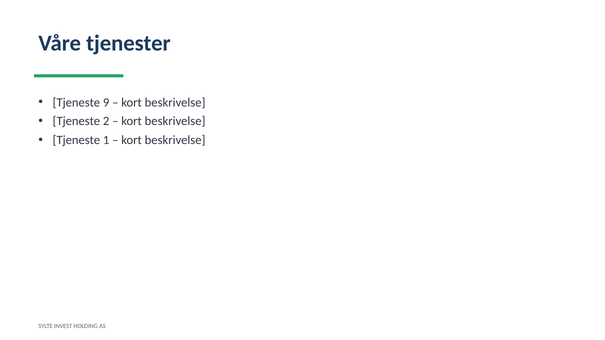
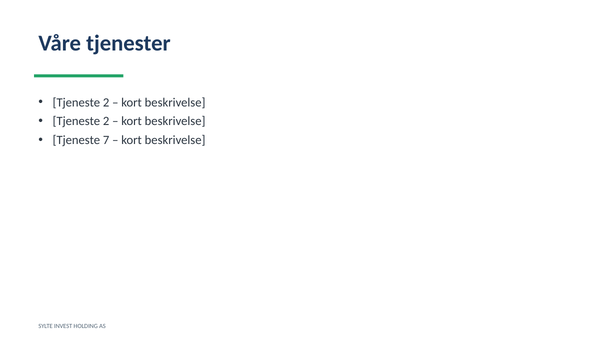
9 at (106, 102): 9 -> 2
1: 1 -> 7
